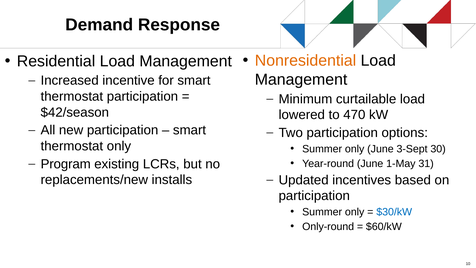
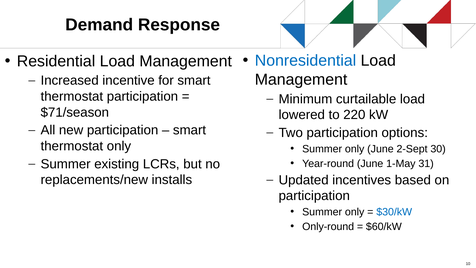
Nonresidential colour: orange -> blue
$42/season: $42/season -> $71/season
470: 470 -> 220
3-Sept: 3-Sept -> 2-Sept
Program at (66, 164): Program -> Summer
